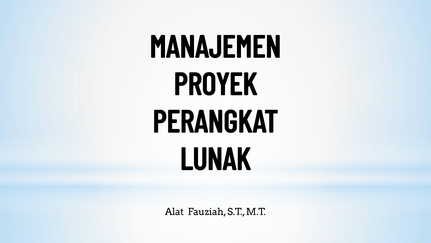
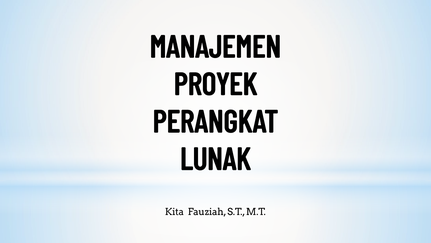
Alat: Alat -> Kita
